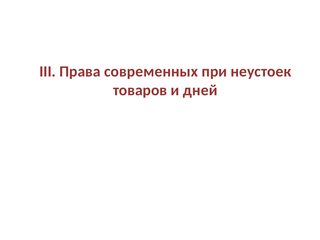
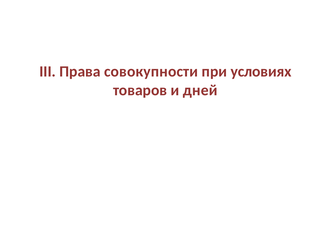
современных: современных -> совокупности
неустоек: неустоек -> условиях
